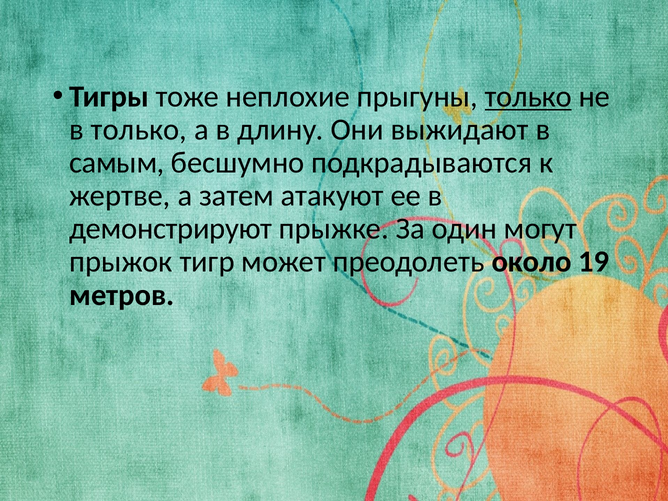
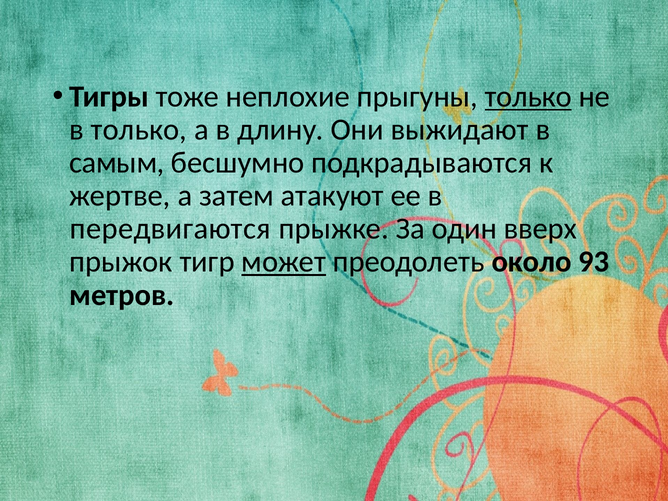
демонстрируют: демонстрируют -> передвигаются
могут: могут -> вверх
может underline: none -> present
19: 19 -> 93
